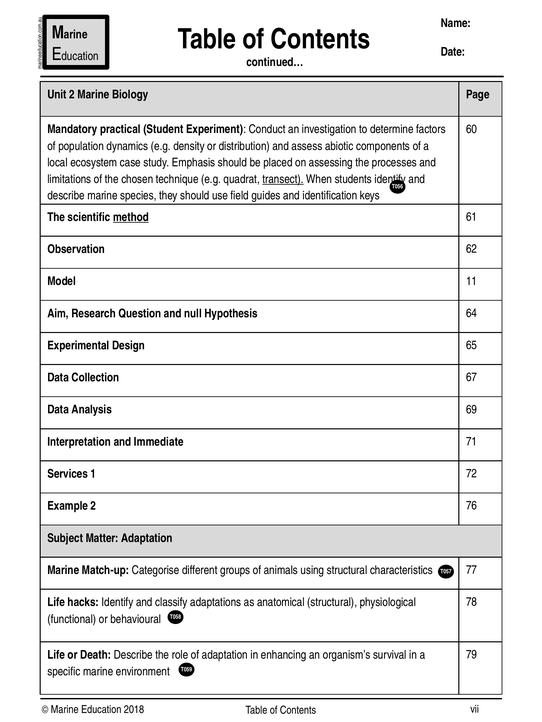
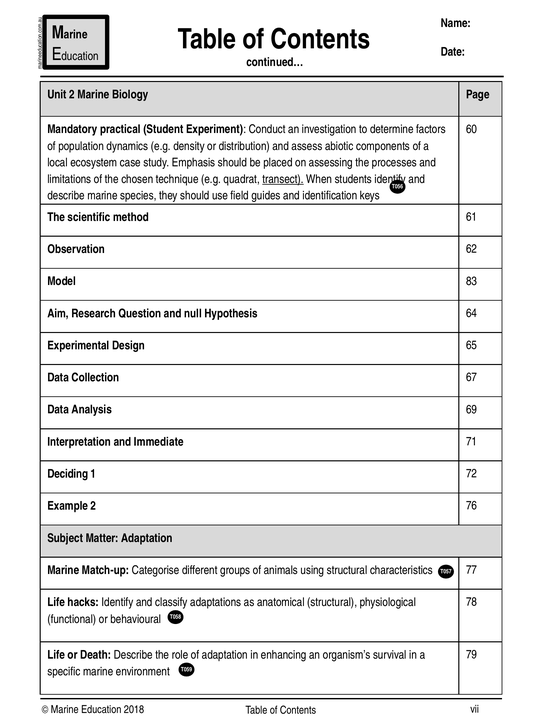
method underline: present -> none
11: 11 -> 83
Services: Services -> Deciding
